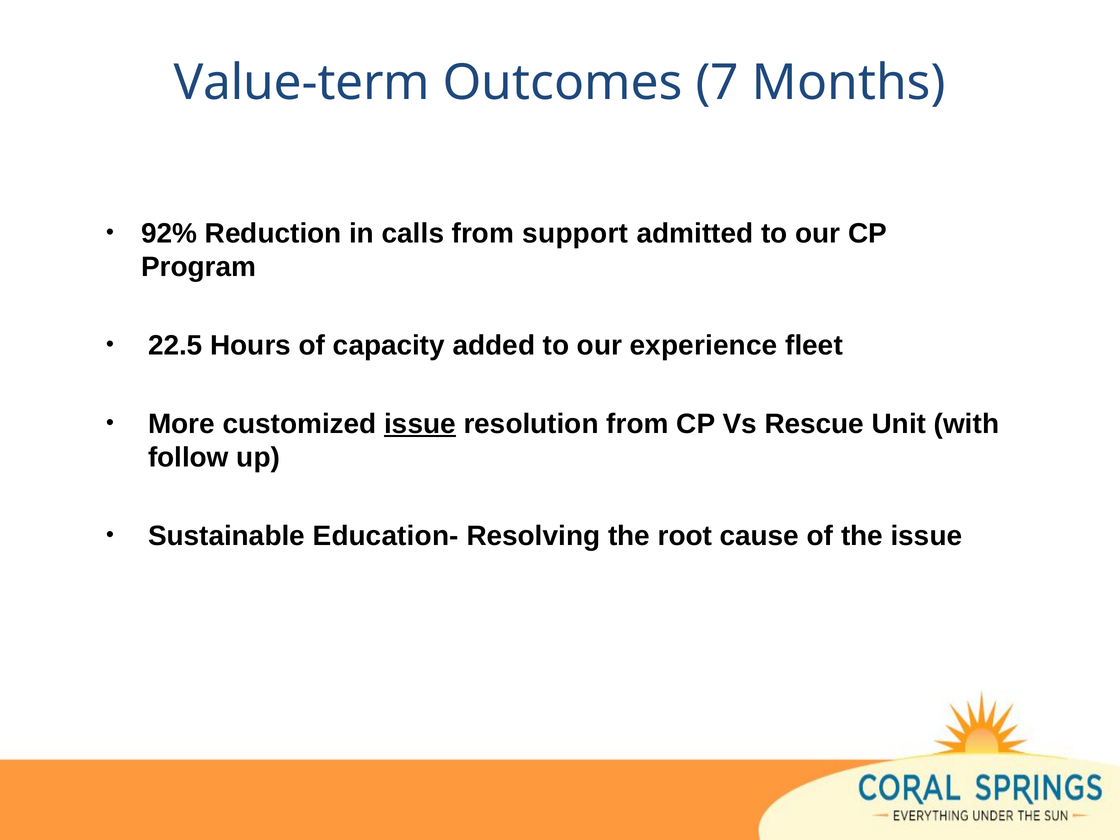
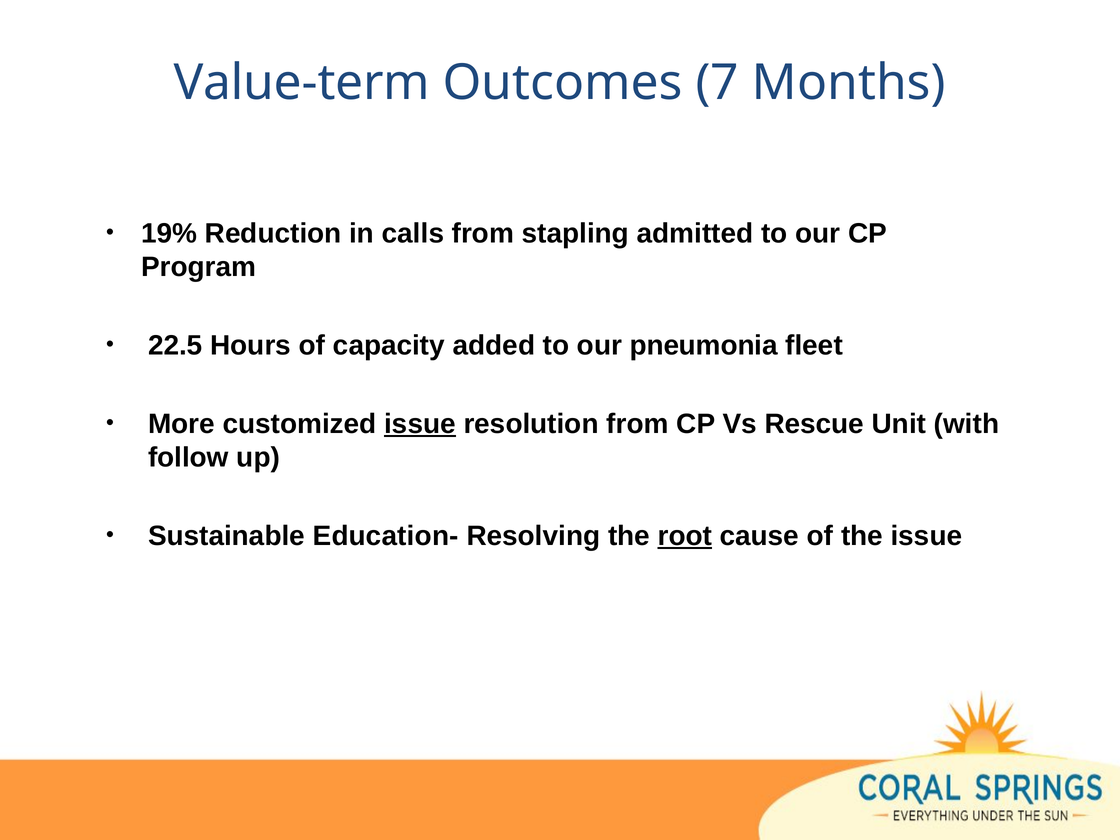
92%: 92% -> 19%
support: support -> stapling
experience: experience -> pneumonia
root underline: none -> present
